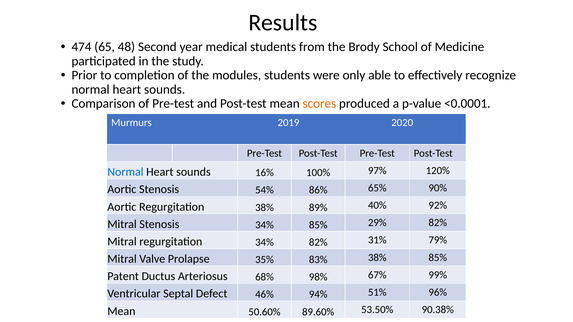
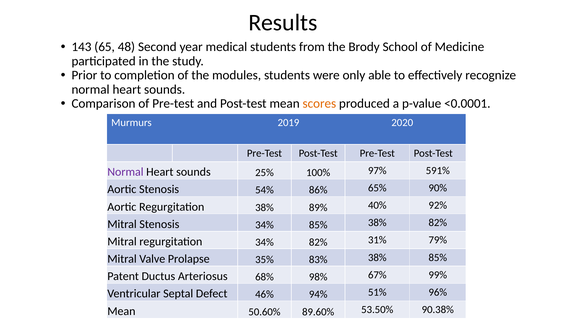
474: 474 -> 143
Normal at (125, 172) colour: blue -> purple
16%: 16% -> 25%
120%: 120% -> 591%
85% 29%: 29% -> 38%
